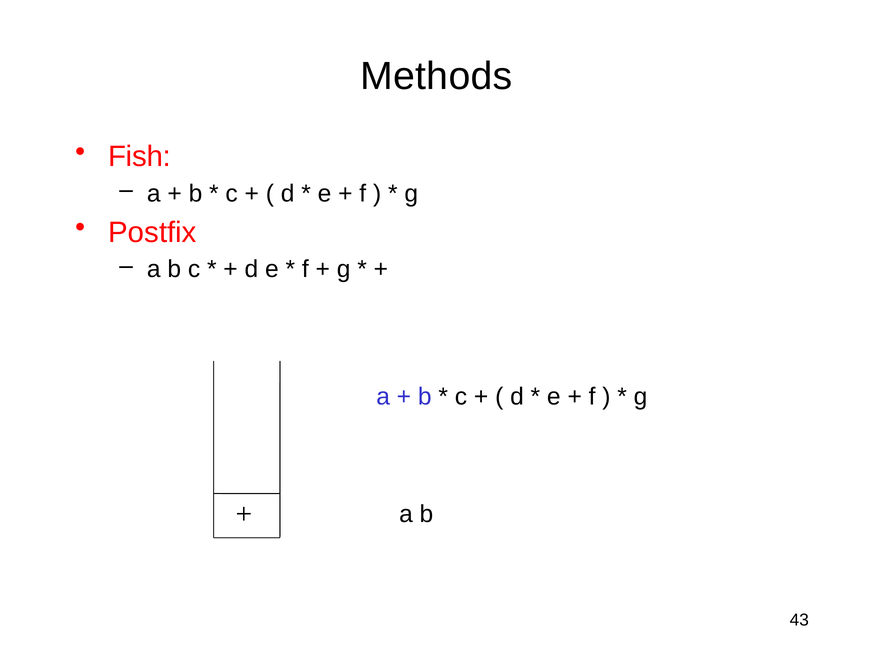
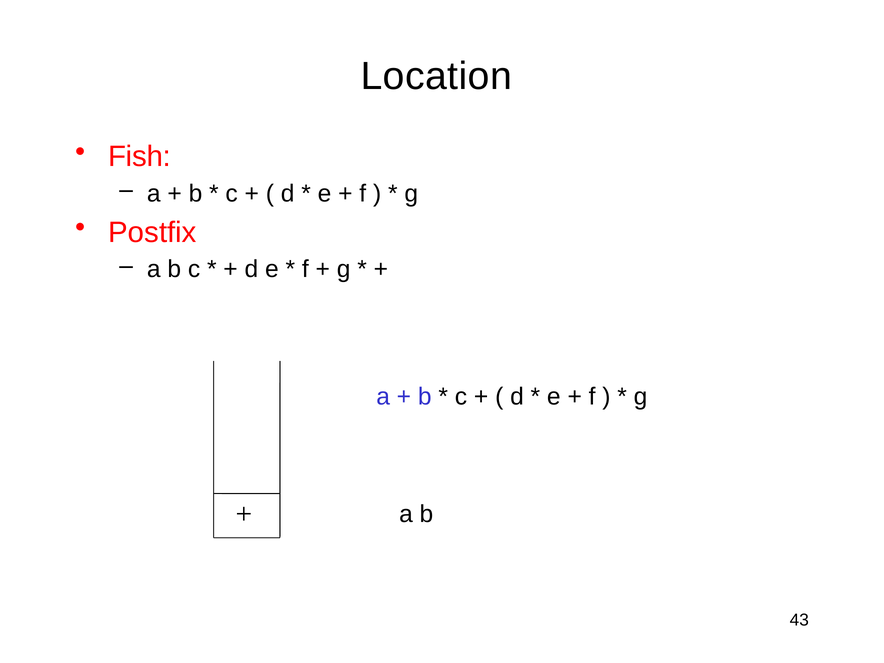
Methods: Methods -> Location
